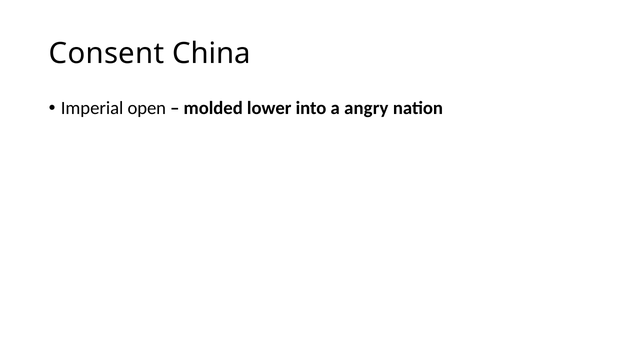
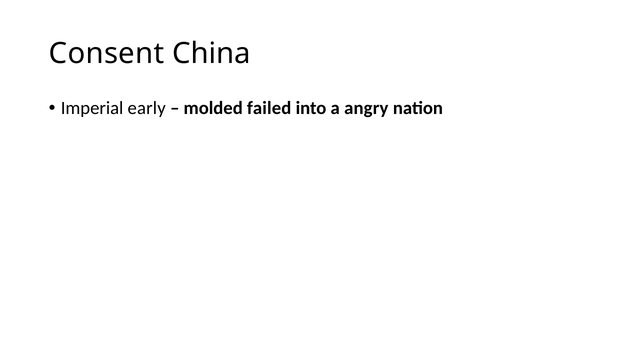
open: open -> early
lower: lower -> failed
